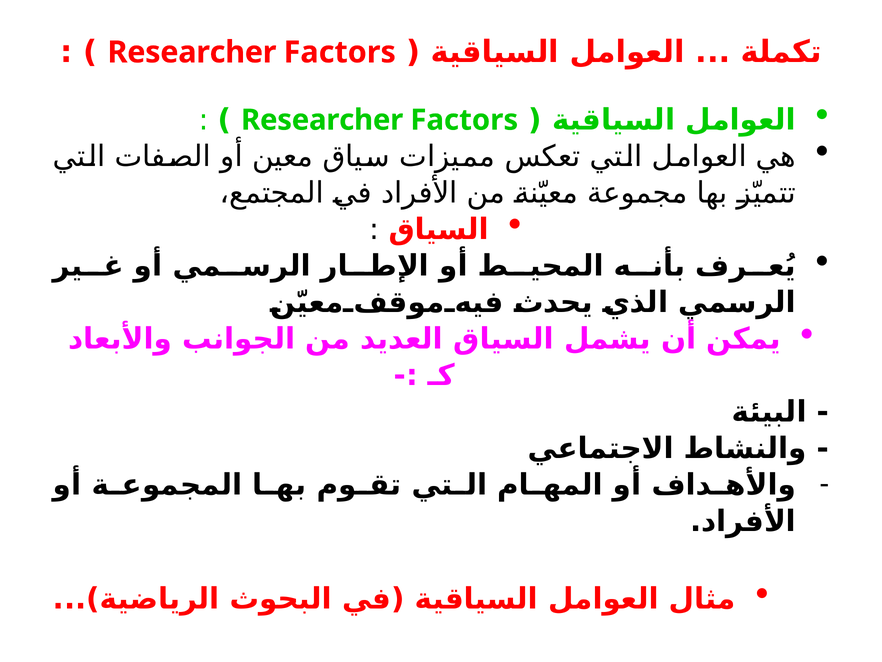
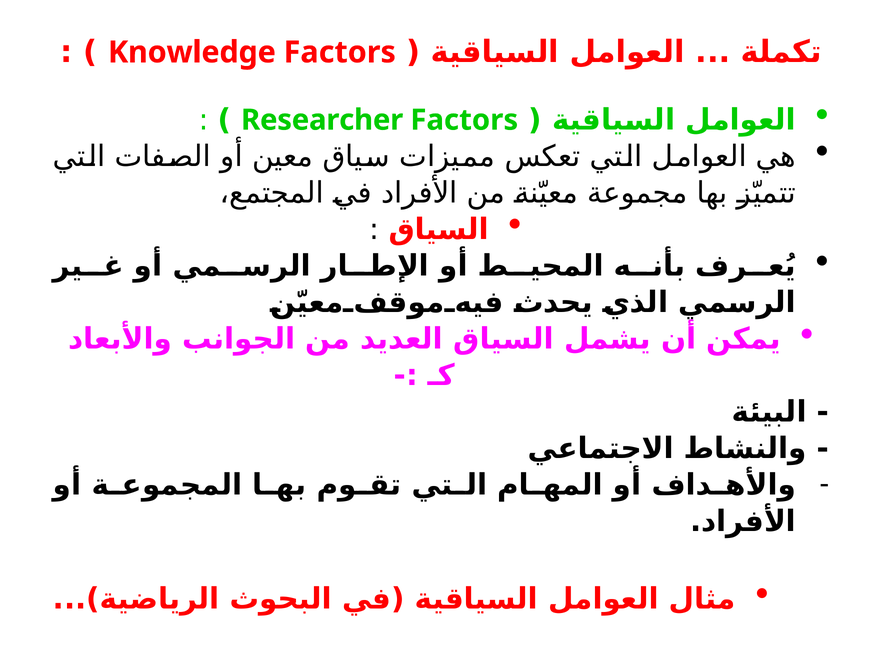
Researcher at (192, 52): Researcher -> Knowledge
